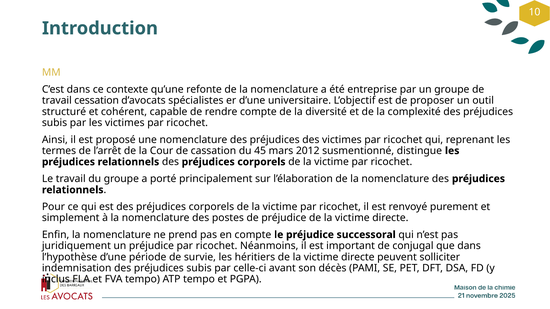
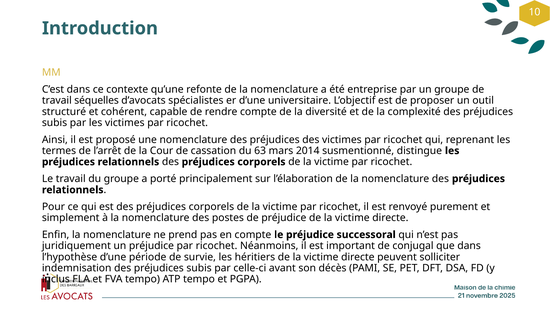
cessation: cessation -> séquelles
45: 45 -> 63
2012: 2012 -> 2014
